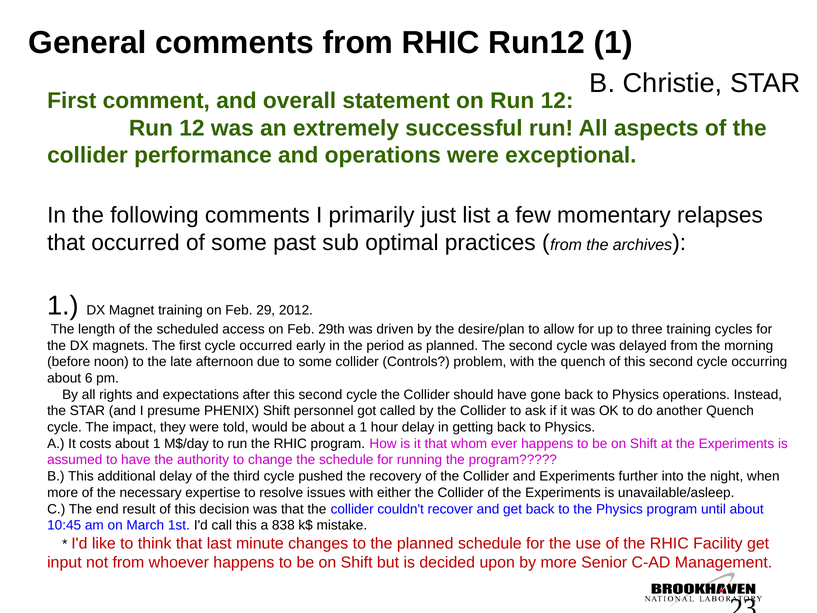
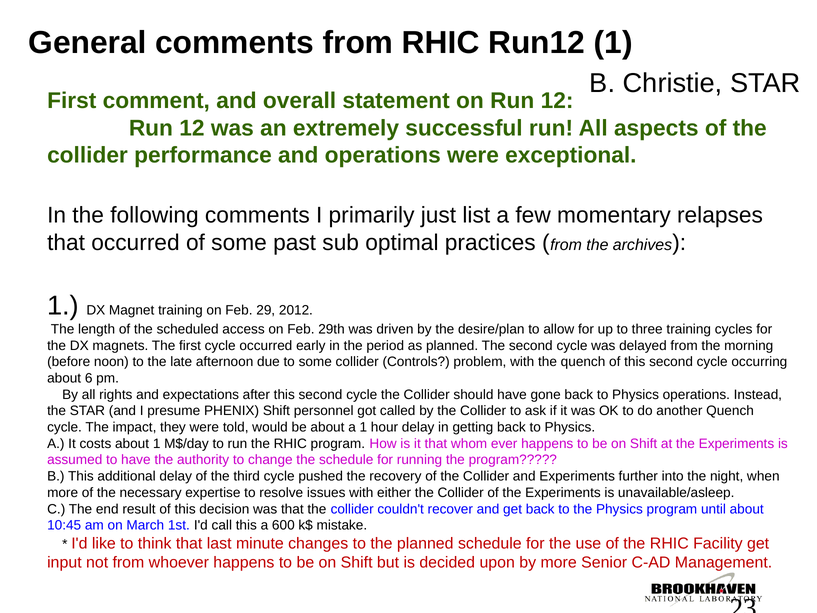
838: 838 -> 600
